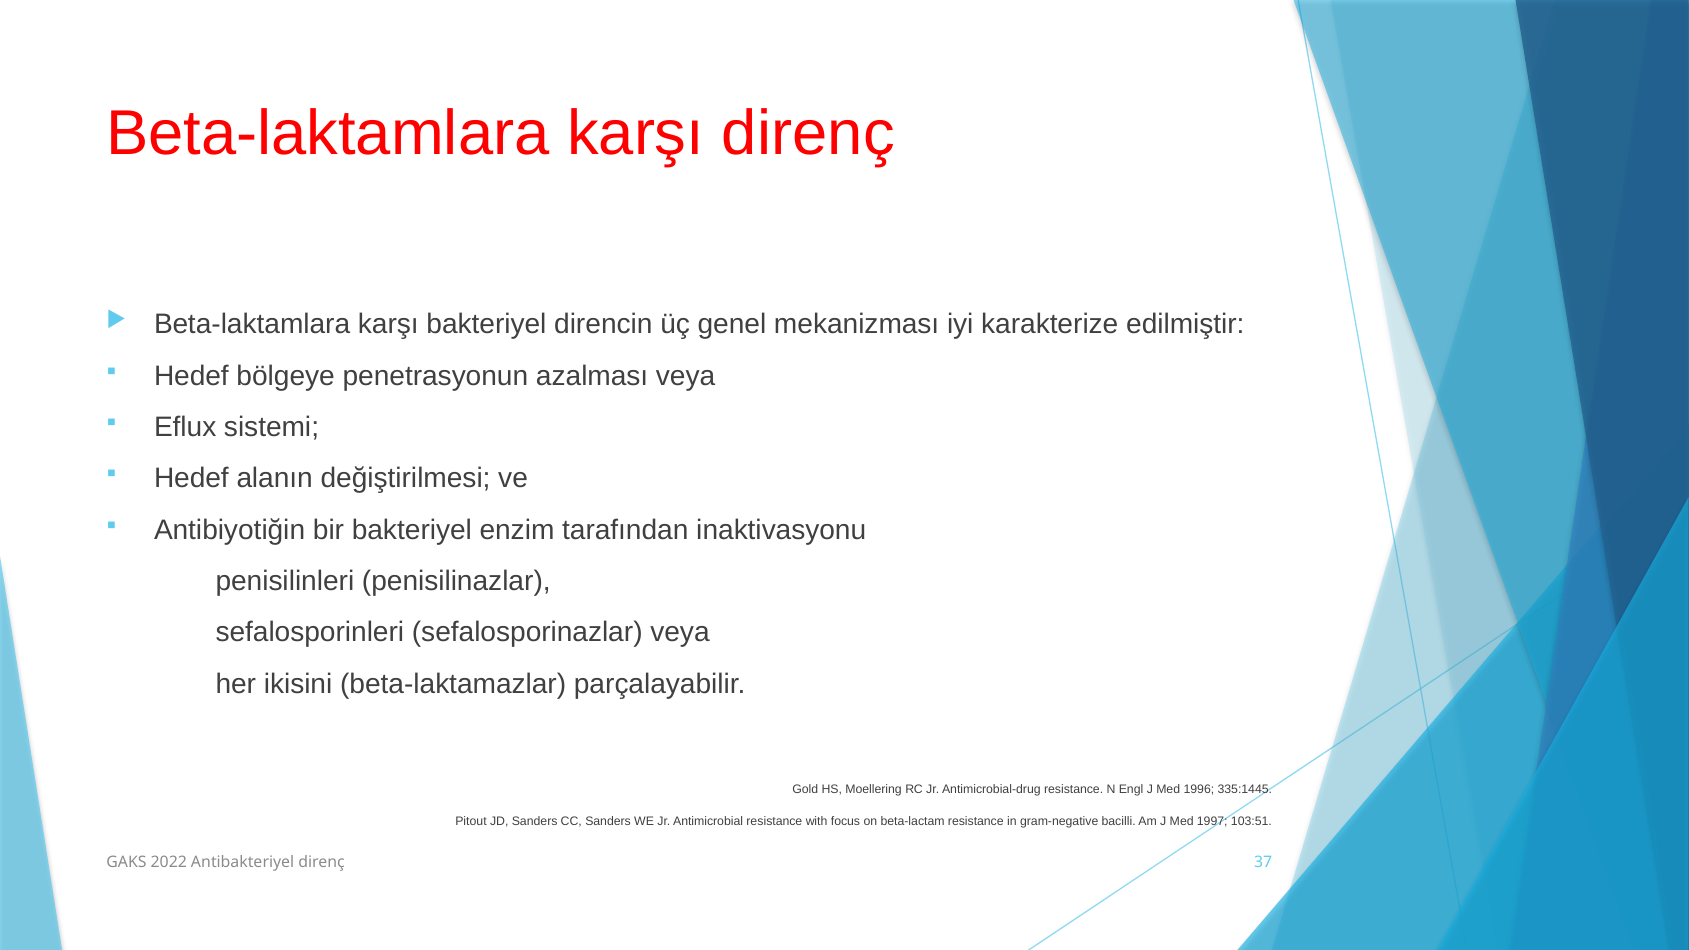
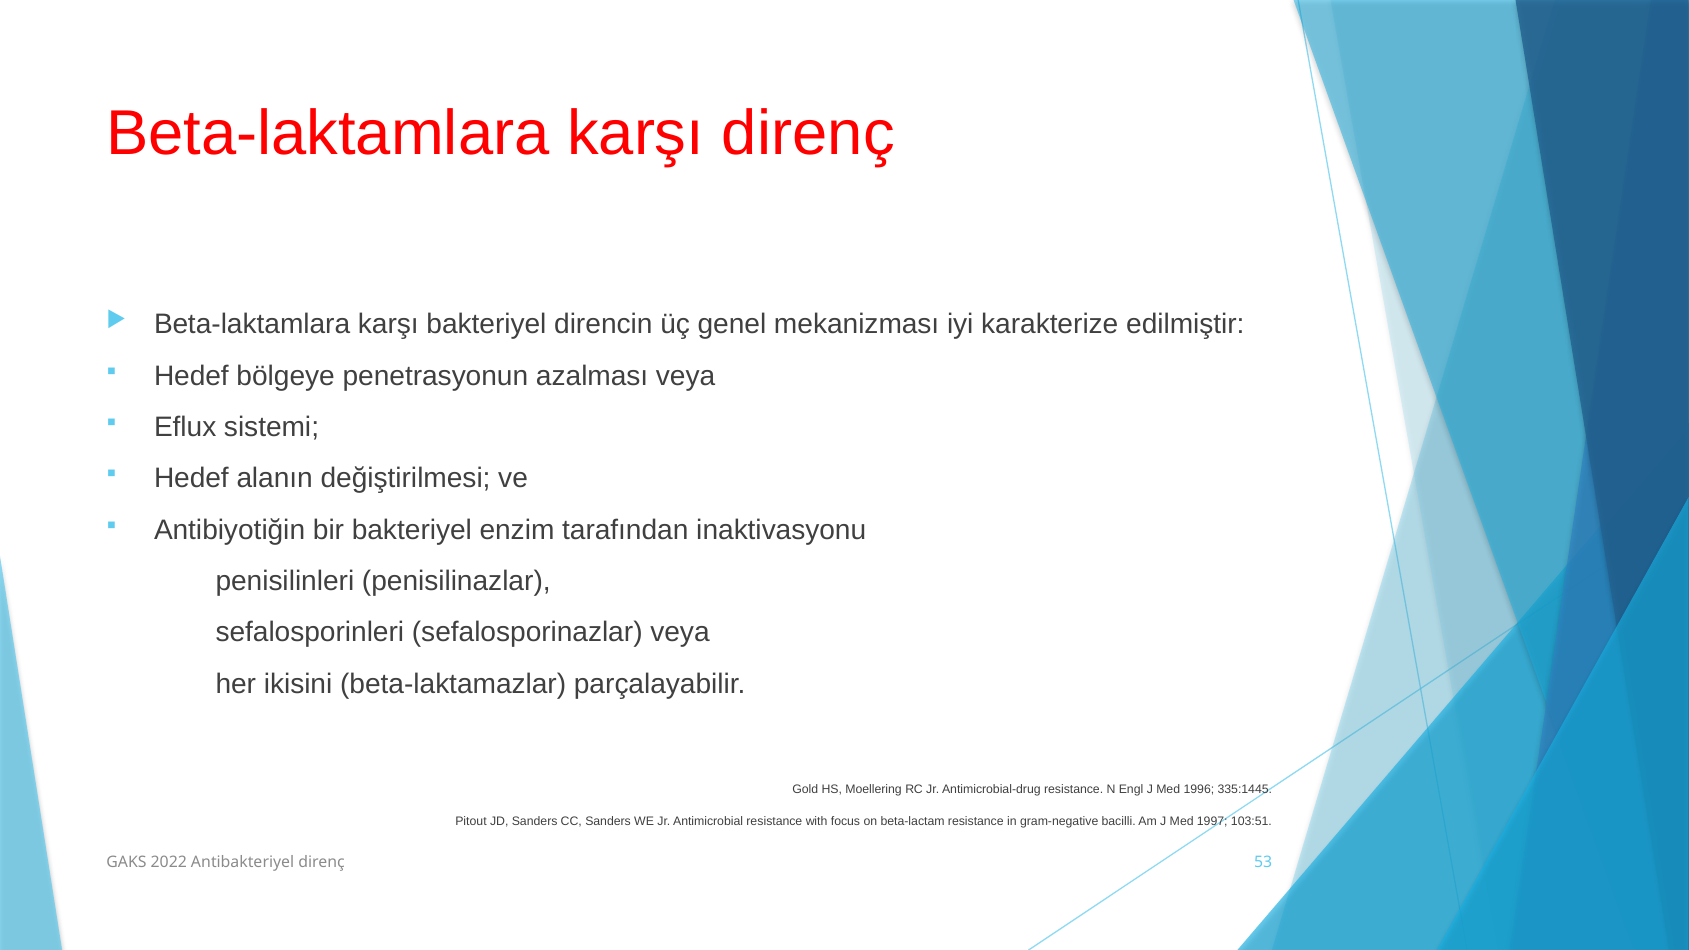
37: 37 -> 53
